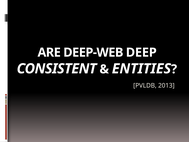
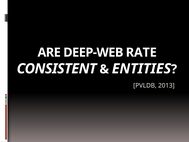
DEEP: DEEP -> RATE
